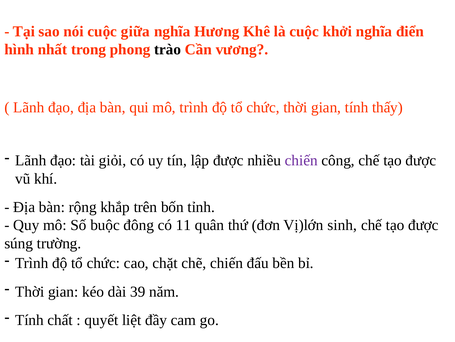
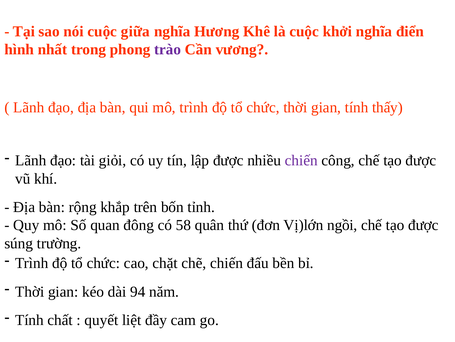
trào colour: black -> purple
buộc: buộc -> quan
11: 11 -> 58
sinh: sinh -> ngồi
39: 39 -> 94
